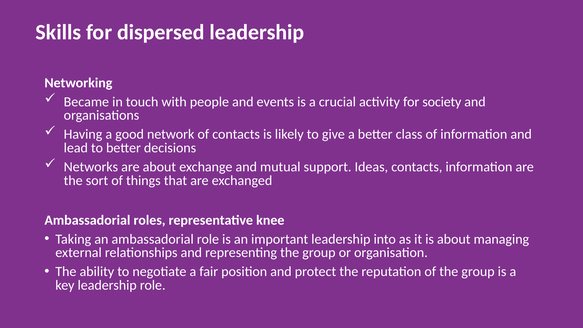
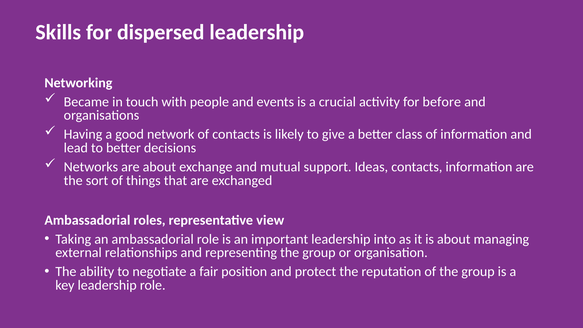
society: society -> before
knee: knee -> view
